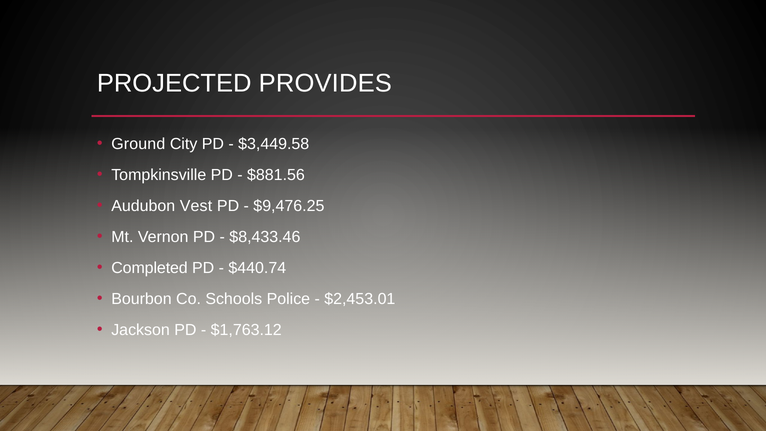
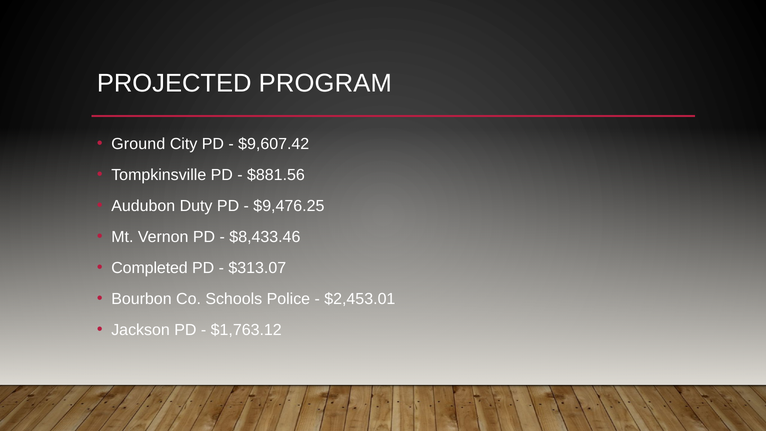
PROVIDES: PROVIDES -> PROGRAM
$3,449.58: $3,449.58 -> $9,607.42
Vest: Vest -> Duty
$440.74: $440.74 -> $313.07
